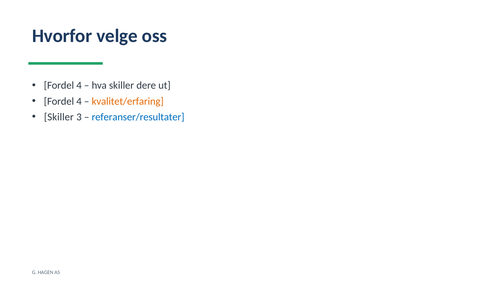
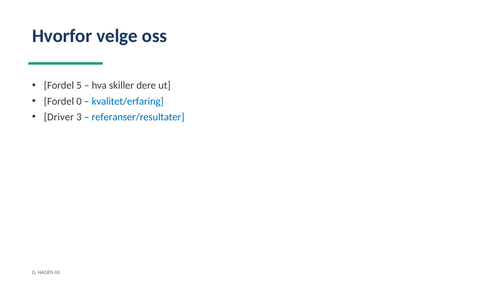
4 at (79, 85): 4 -> 5
4 at (79, 101): 4 -> 0
kvalitet/erfaring colour: orange -> blue
Skiller at (59, 117): Skiller -> Driver
